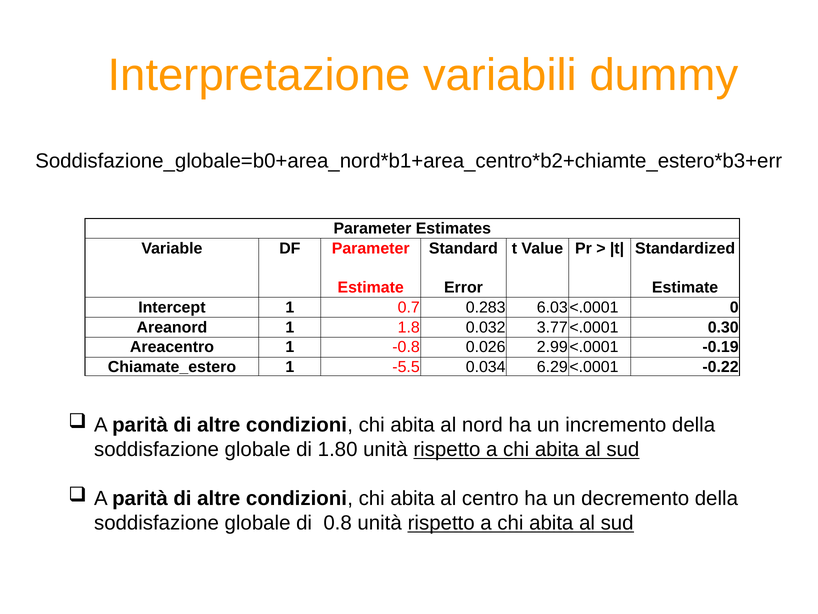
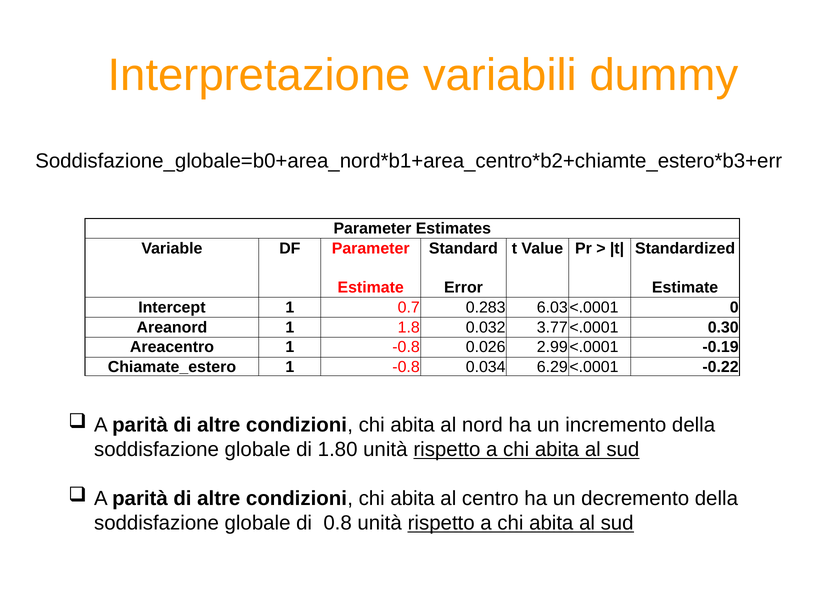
-5.5 at (406, 367): -5.5 -> -0.8
